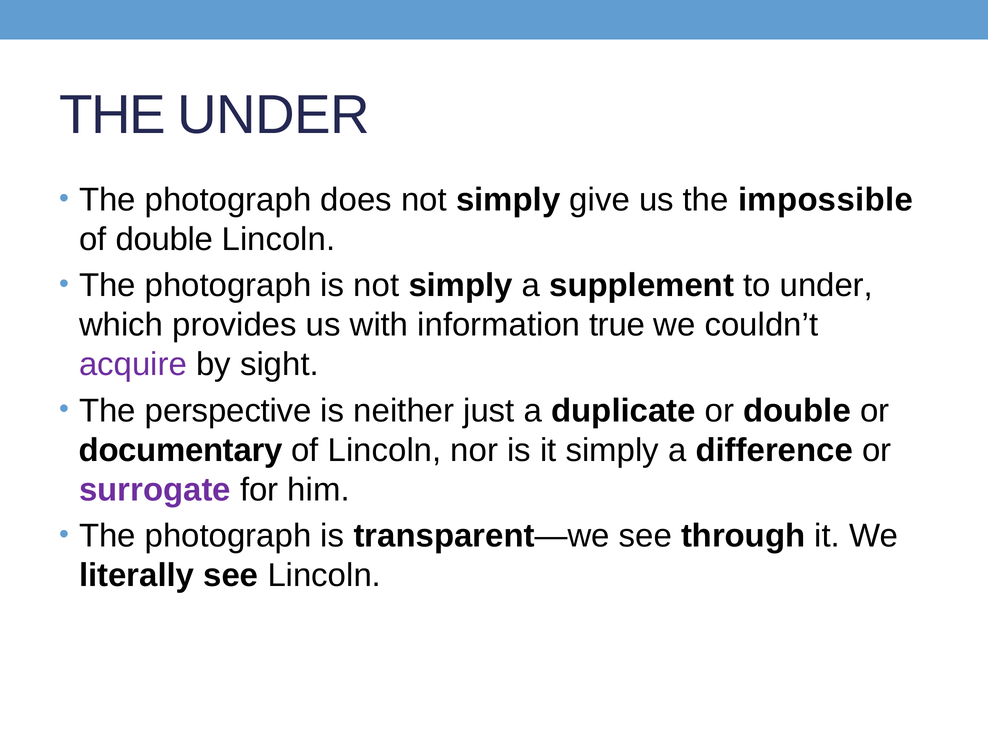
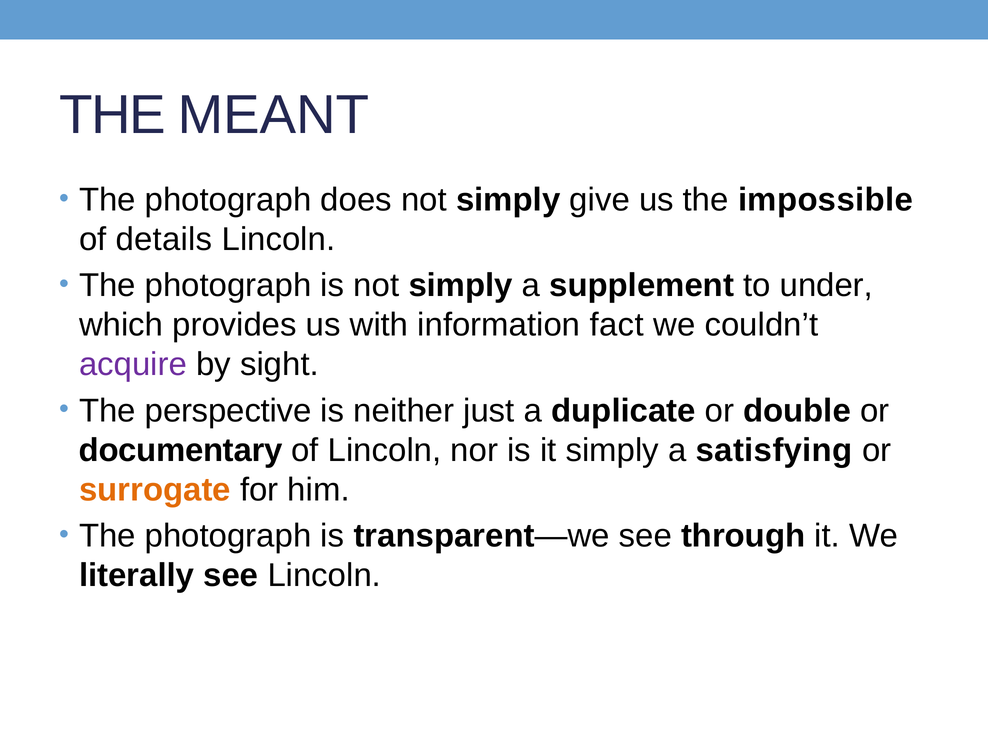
THE UNDER: UNDER -> MEANT
of double: double -> details
true: true -> fact
difference: difference -> satisfying
surrogate colour: purple -> orange
